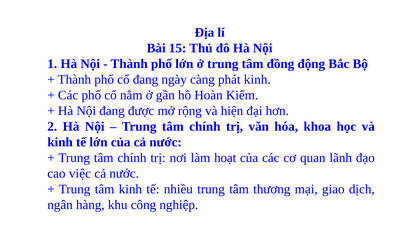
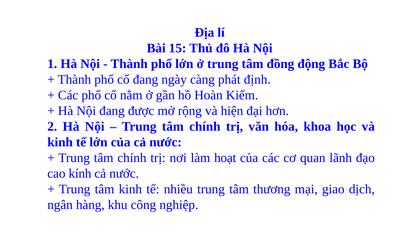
phát kinh: kinh -> định
việc: việc -> kính
